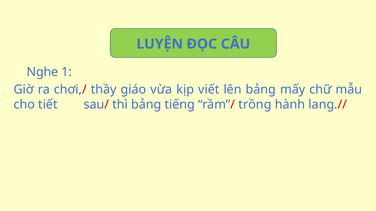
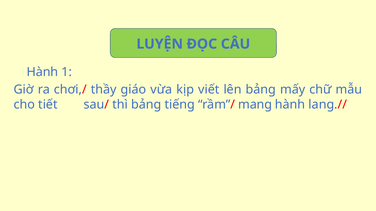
Nghe at (42, 72): Nghe -> Hành
trồng: trồng -> mang
